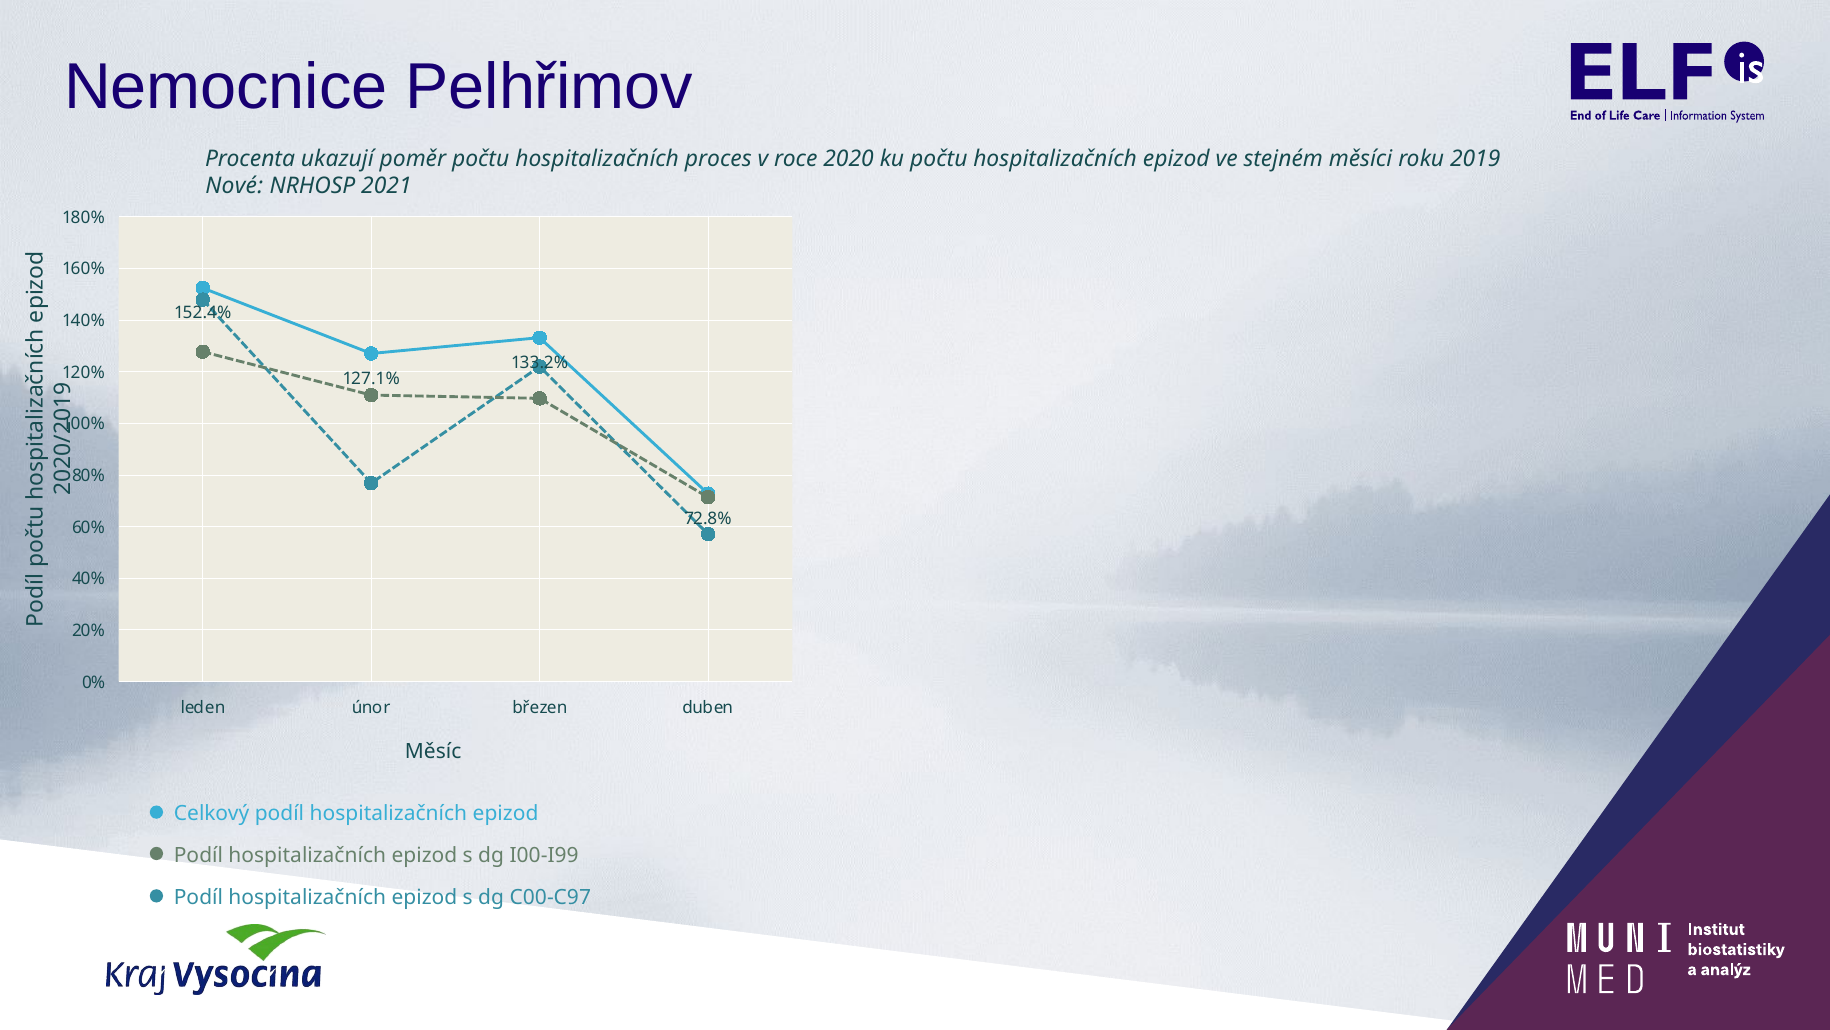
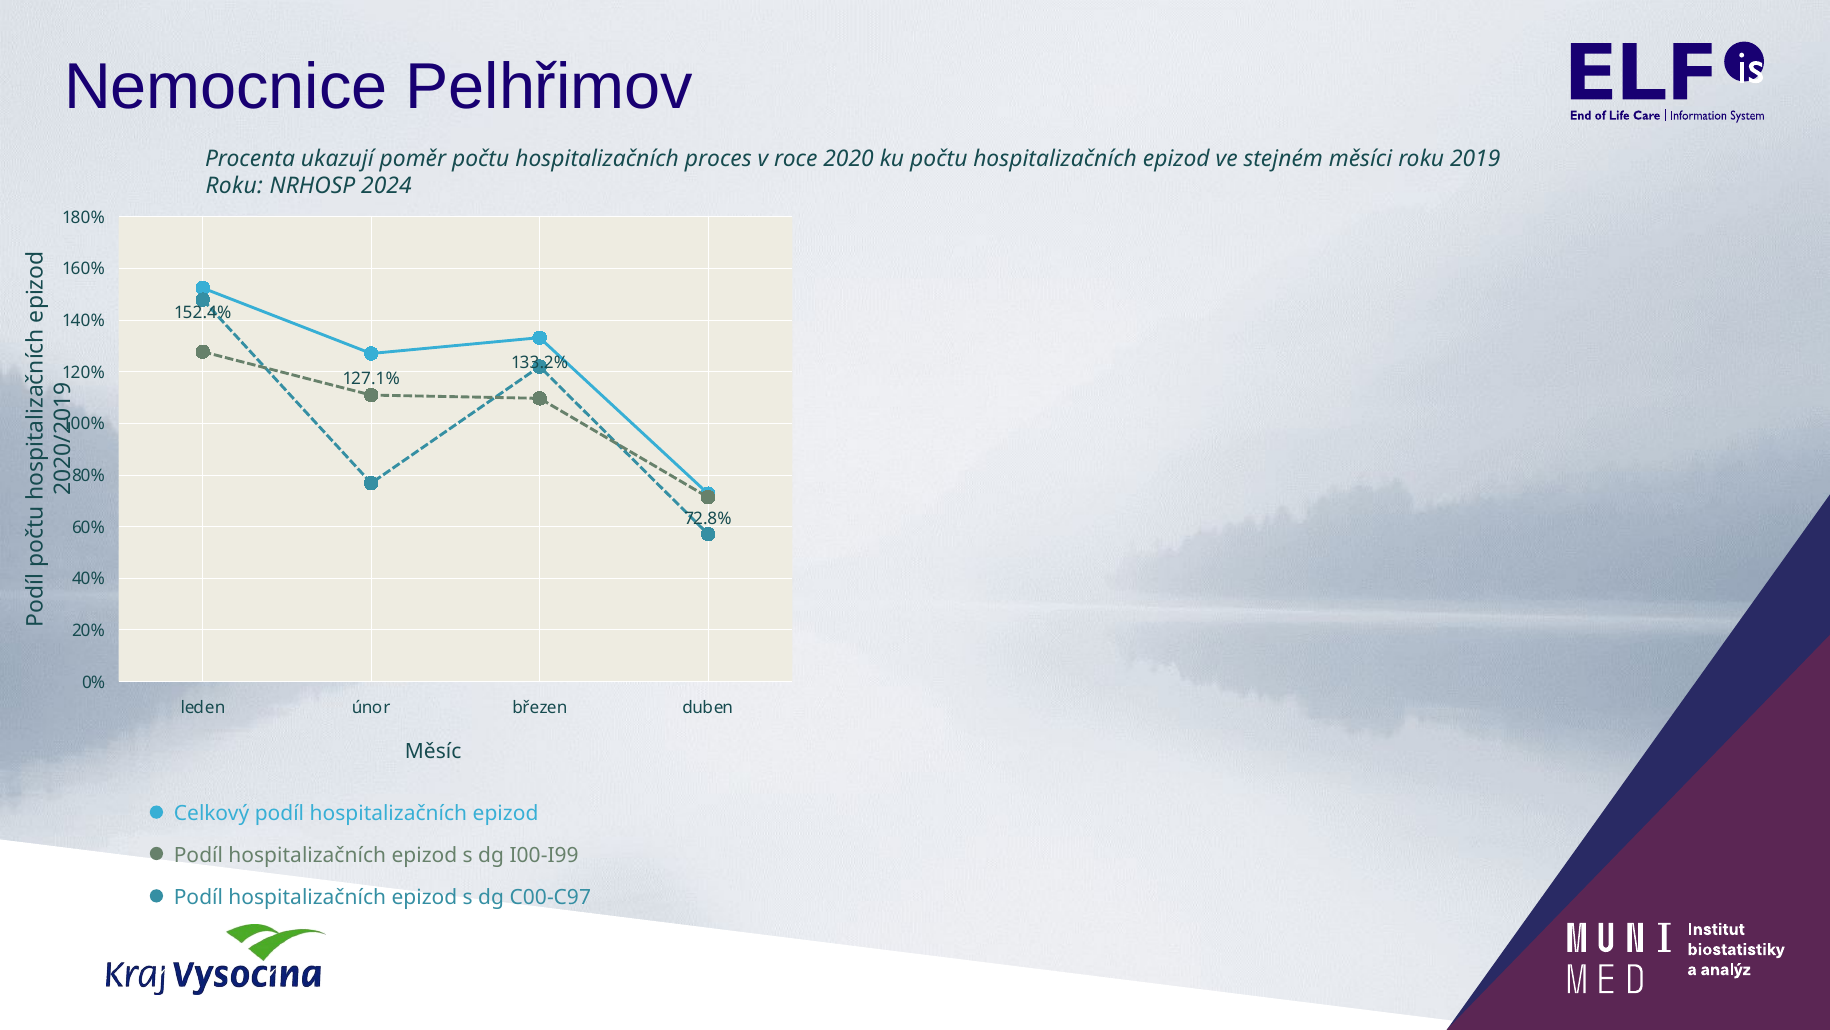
Nové at (234, 186): Nové -> Roku
2021: 2021 -> 2024
